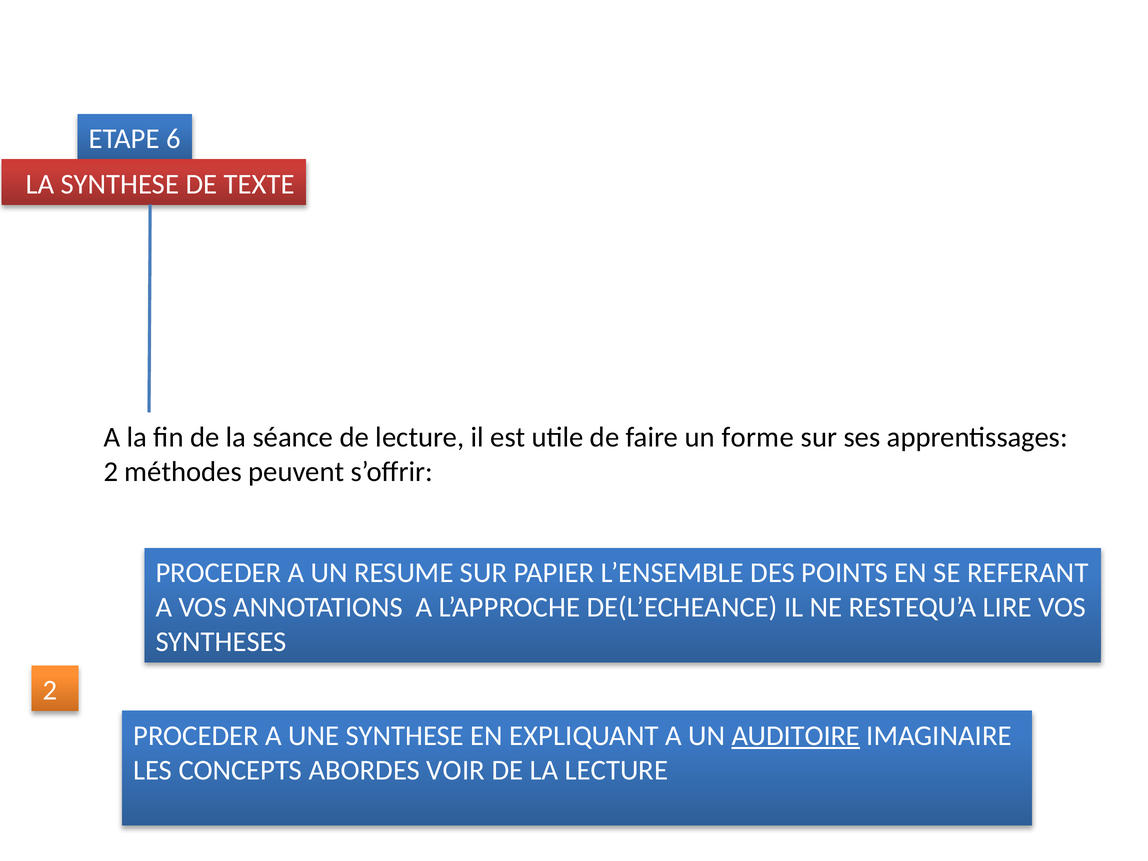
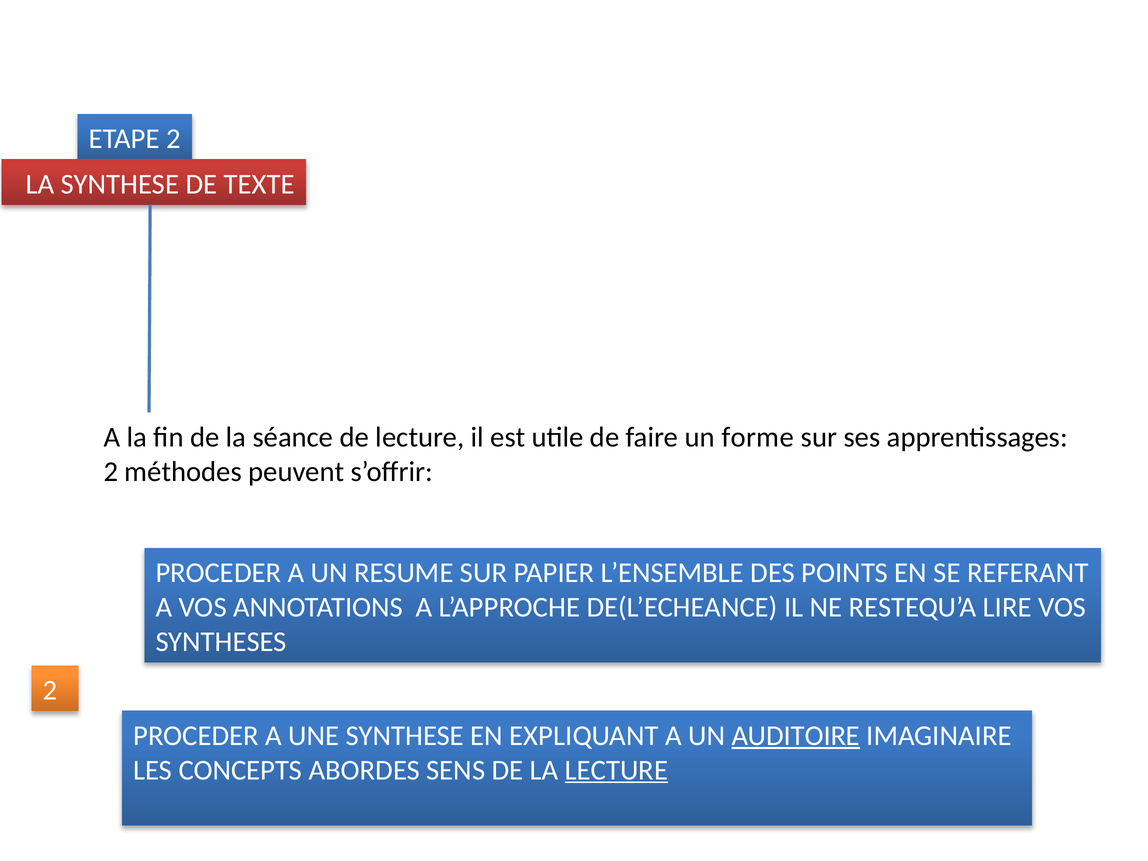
ETAPE 6: 6 -> 2
VOIR: VOIR -> SENS
LECTURE at (616, 770) underline: none -> present
